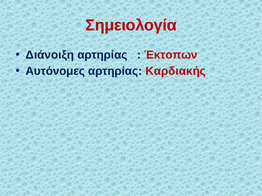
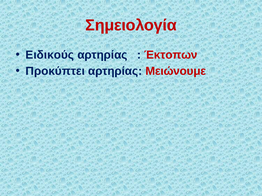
Διάνοιξη: Διάνοιξη -> Ειδικούς
Αυτόνομες: Αυτόνομες -> Προκύπτει
Καρδιακής: Καρδιακής -> Μειώνουμε
